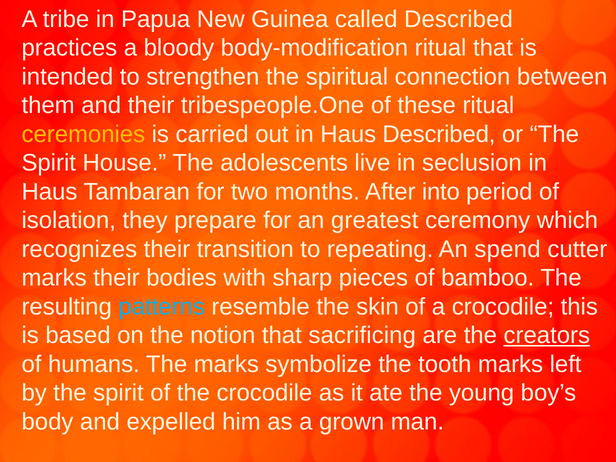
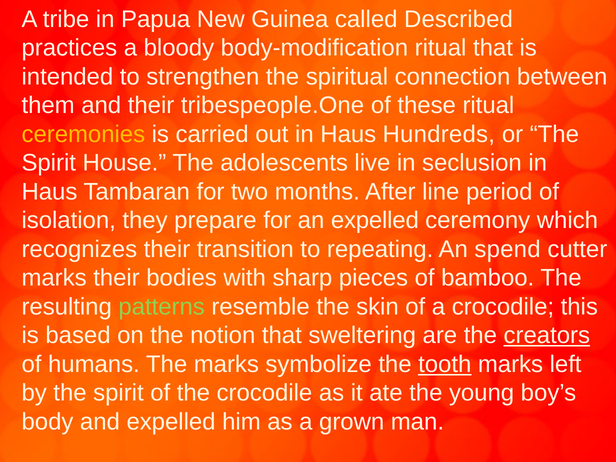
Haus Described: Described -> Hundreds
into: into -> line
an greatest: greatest -> expelled
patterns colour: light blue -> light green
sacrificing: sacrificing -> sweltering
tooth underline: none -> present
